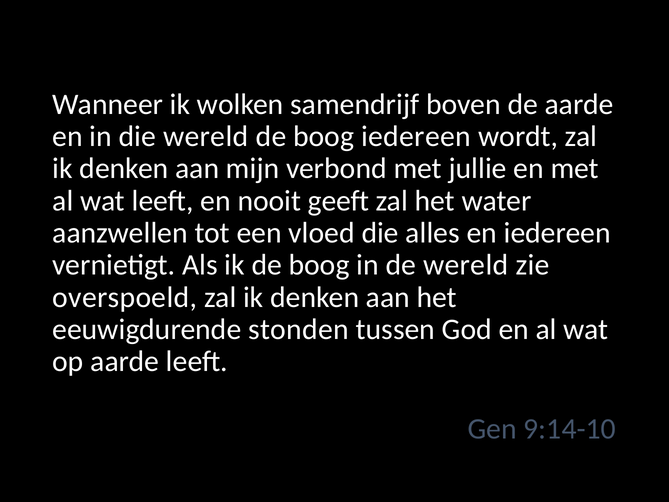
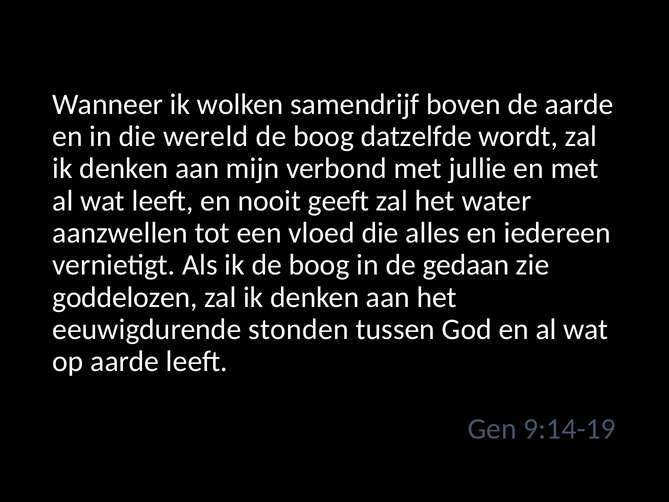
boog iedereen: iedereen -> datzelfde
de wereld: wereld -> gedaan
overspoeld: overspoeld -> goddelozen
9:14-10: 9:14-10 -> 9:14-19
